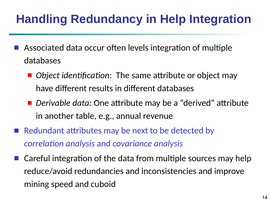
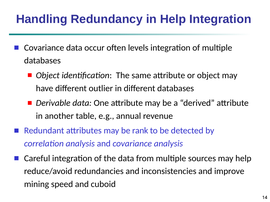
Associated at (44, 48): Associated -> Covariance
results: results -> outlier
next: next -> rank
